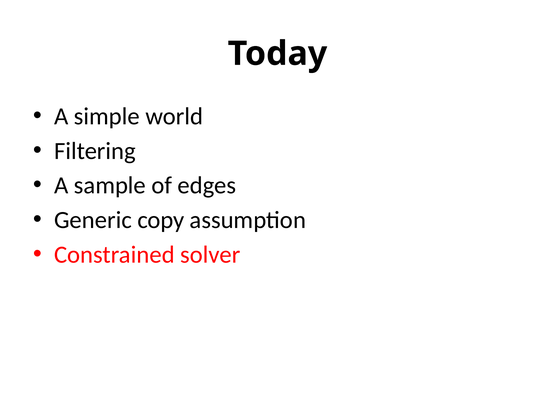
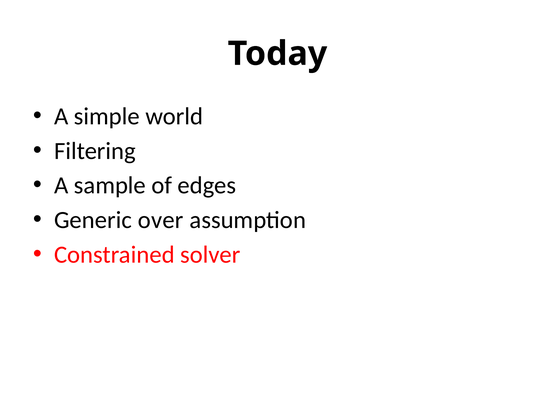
copy: copy -> over
